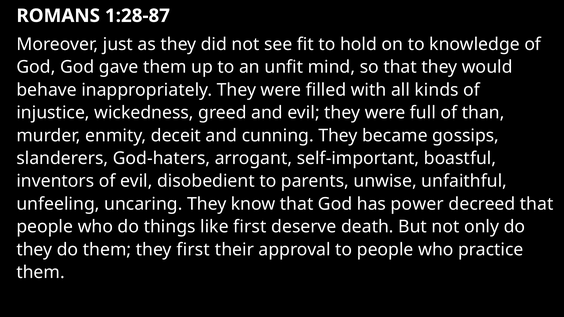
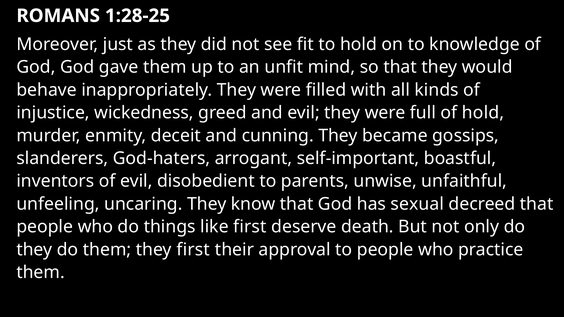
1:28-87: 1:28-87 -> 1:28-25
of than: than -> hold
power: power -> sexual
